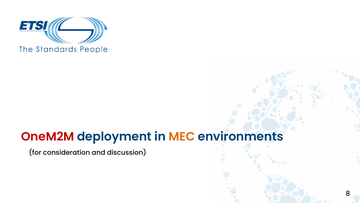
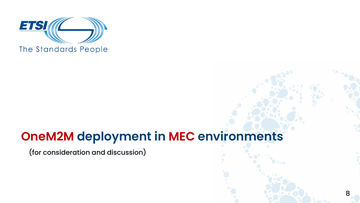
MEC colour: orange -> red
